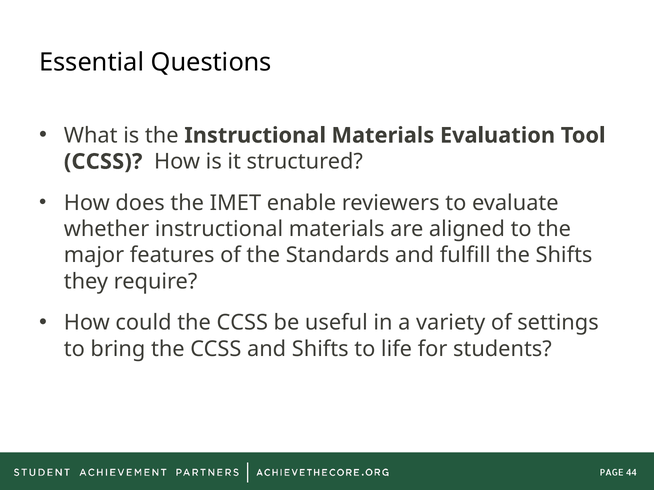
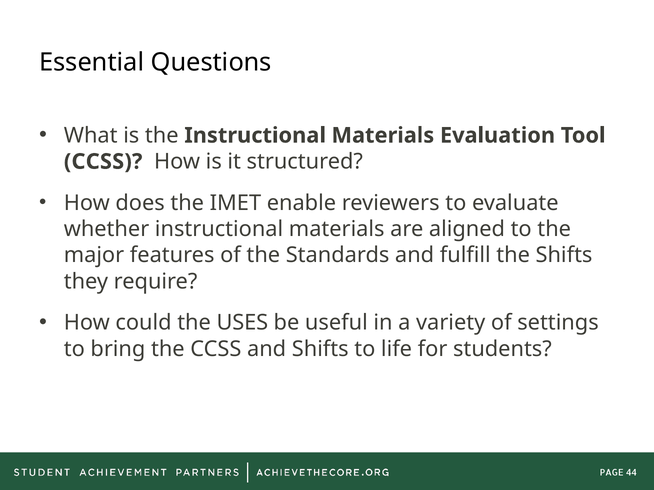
could the CCSS: CCSS -> USES
